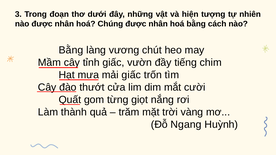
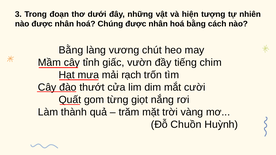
mải giấc: giấc -> rạch
Ngang: Ngang -> Chuồn
